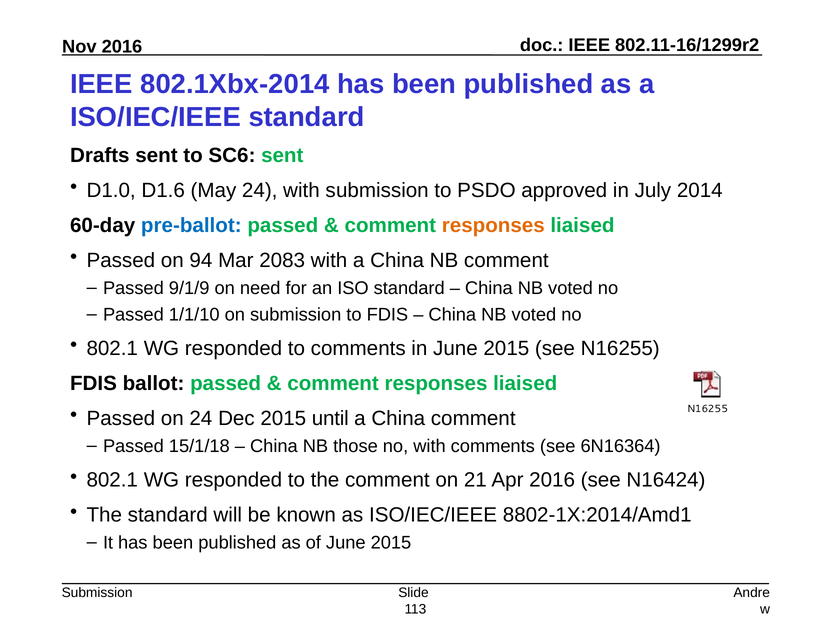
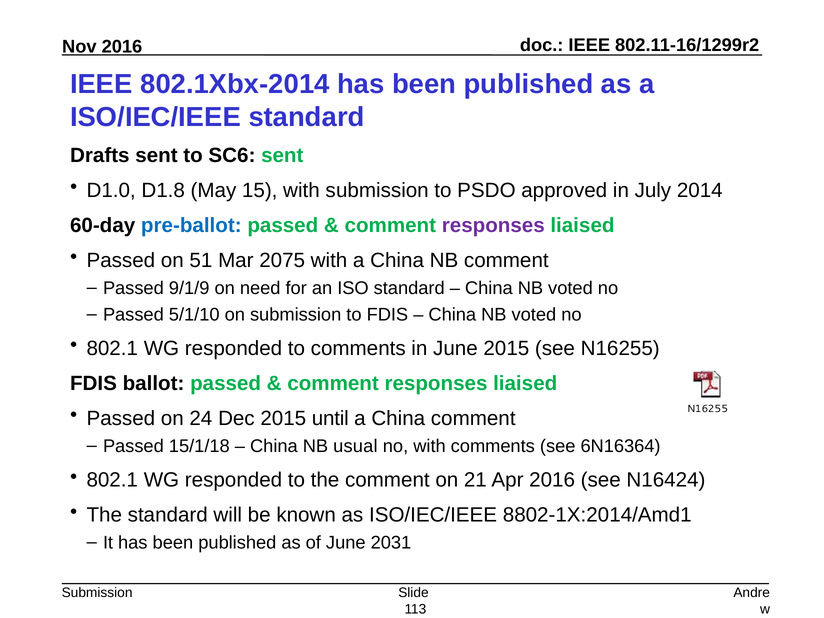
D1.6: D1.6 -> D1.8
May 24: 24 -> 15
responses at (493, 225) colour: orange -> purple
94: 94 -> 51
2083: 2083 -> 2075
1/1/10: 1/1/10 -> 5/1/10
those: those -> usual
of June 2015: 2015 -> 2031
